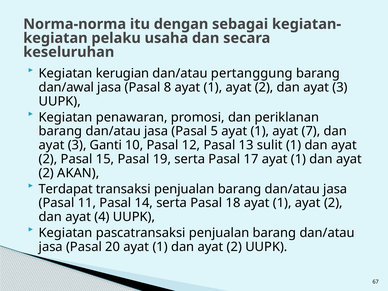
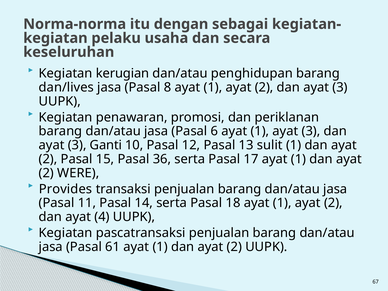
pertanggung: pertanggung -> penghidupan
dan/awal: dan/awal -> dan/lives
5: 5 -> 6
1 ayat 7: 7 -> 3
19: 19 -> 36
AKAN: AKAN -> WERE
Terdapat: Terdapat -> Provides
20: 20 -> 61
